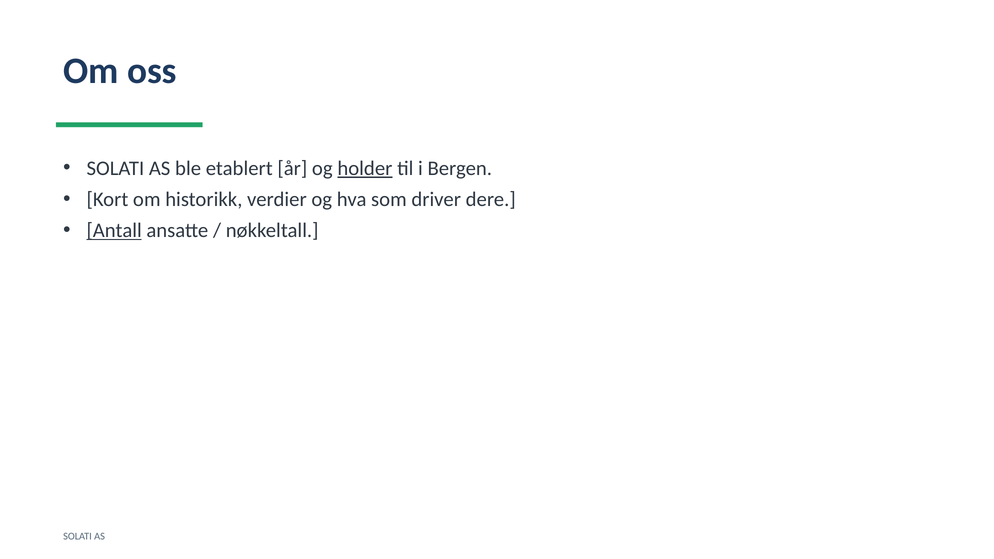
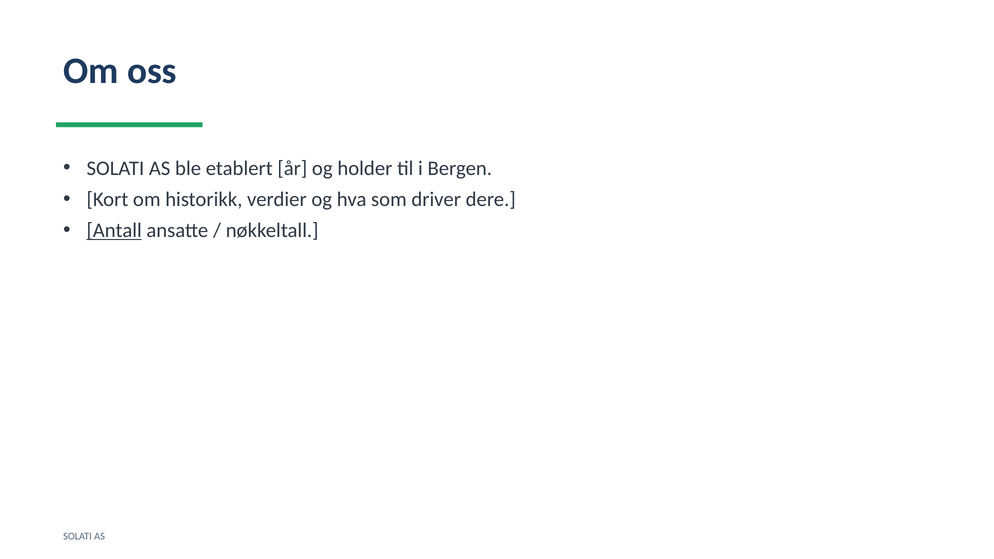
holder underline: present -> none
